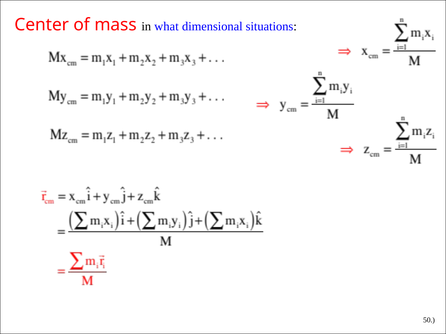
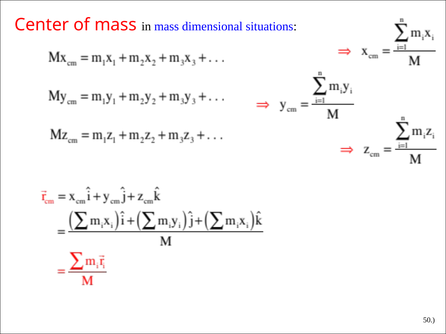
in what: what -> mass
